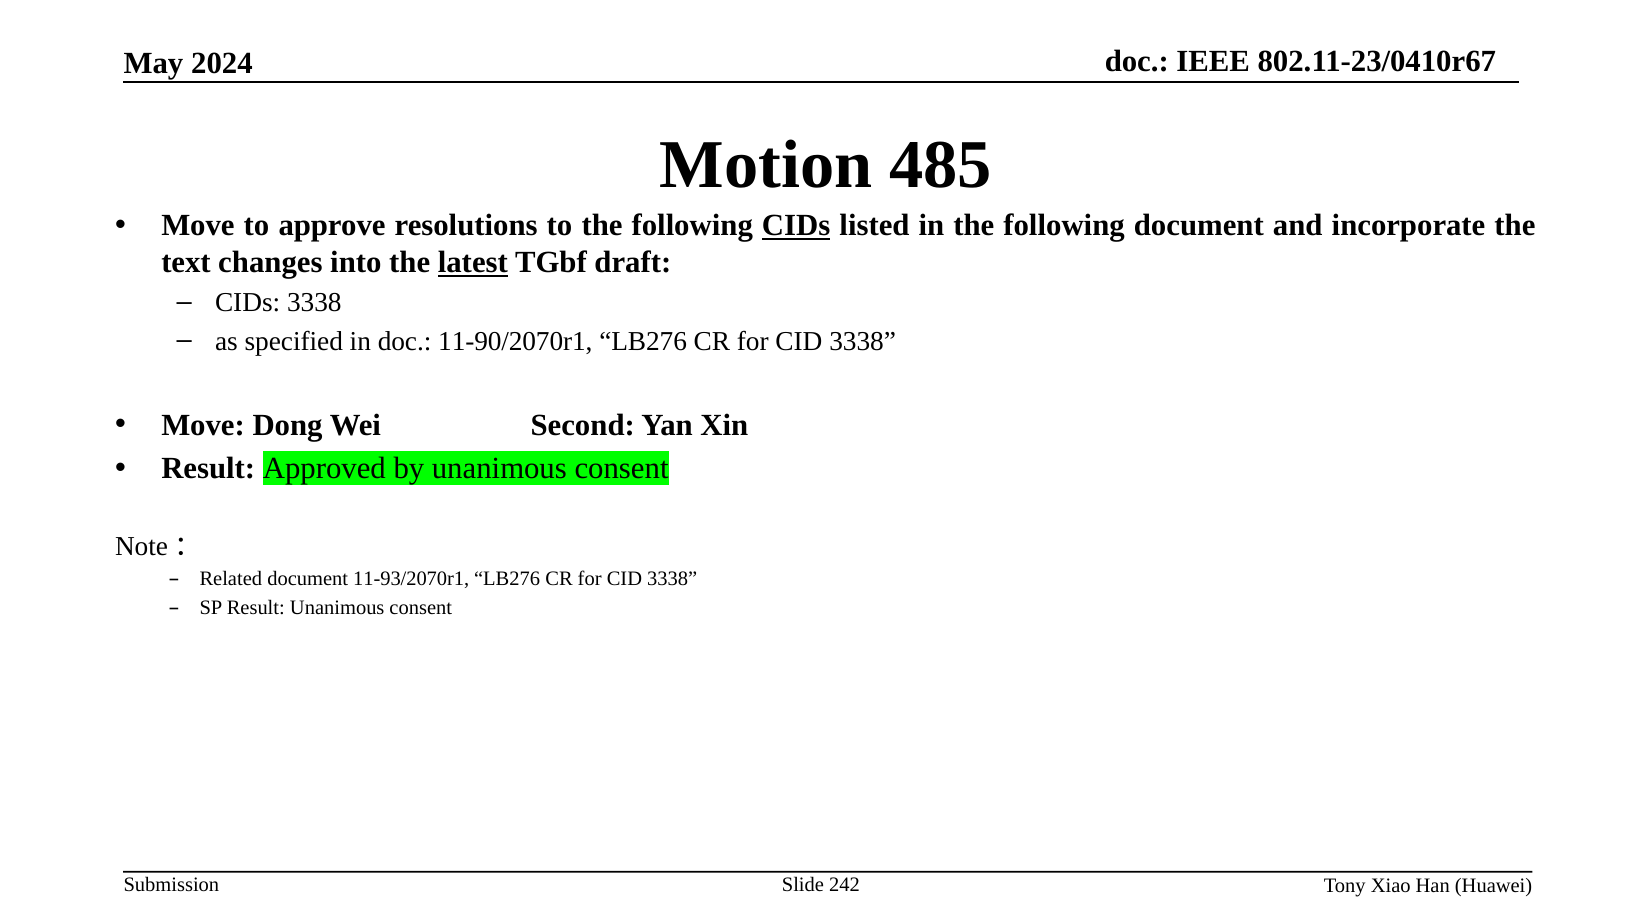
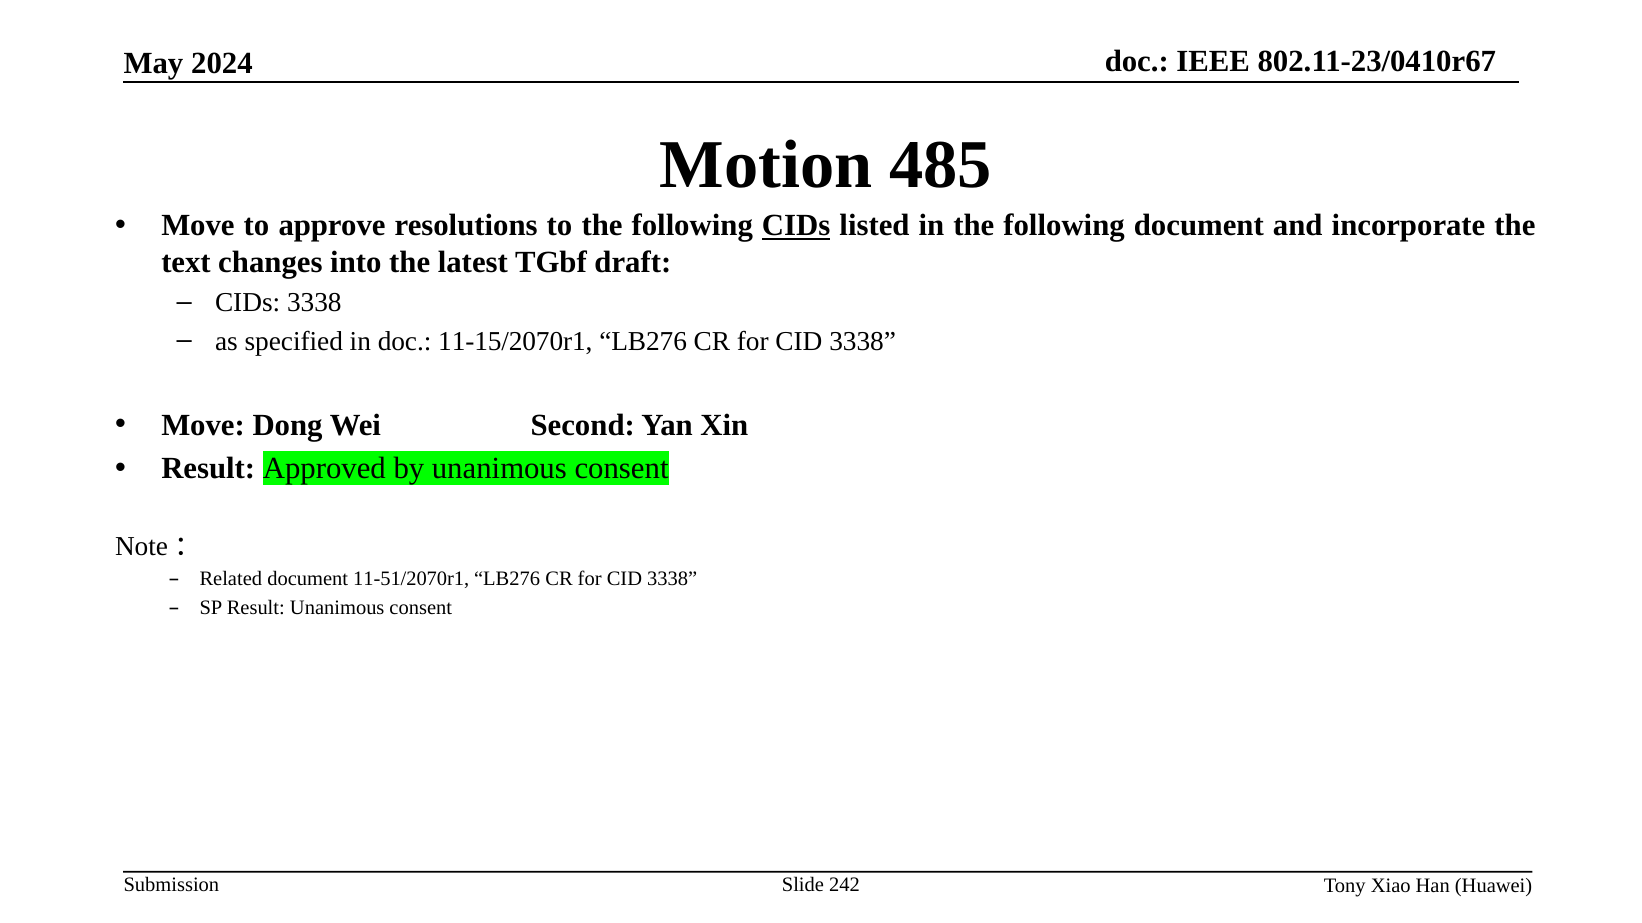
latest underline: present -> none
11-90/2070r1: 11-90/2070r1 -> 11-15/2070r1
11-93/2070r1: 11-93/2070r1 -> 11-51/2070r1
